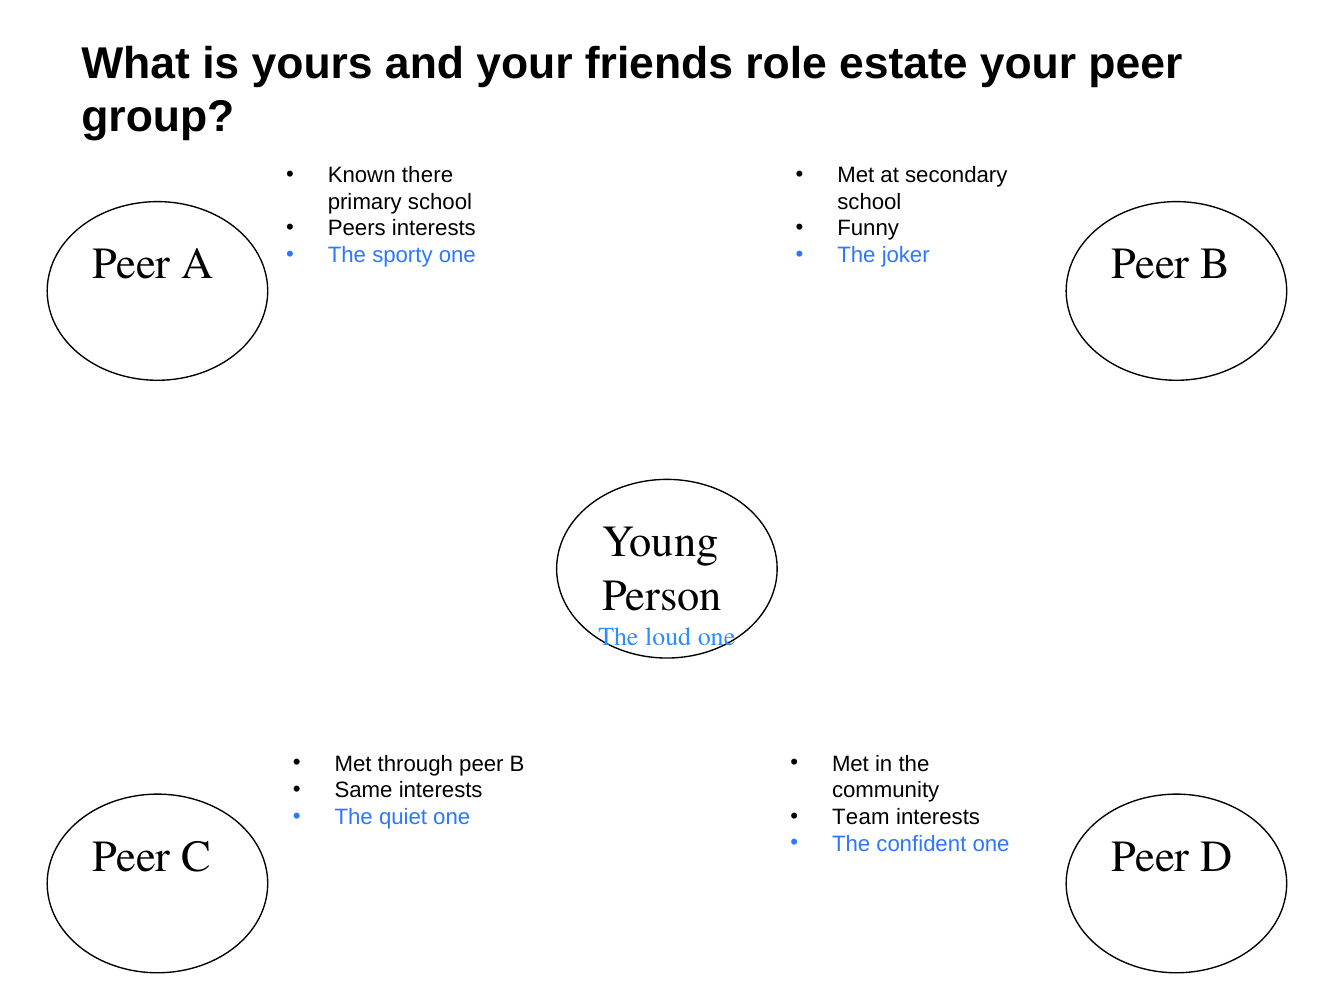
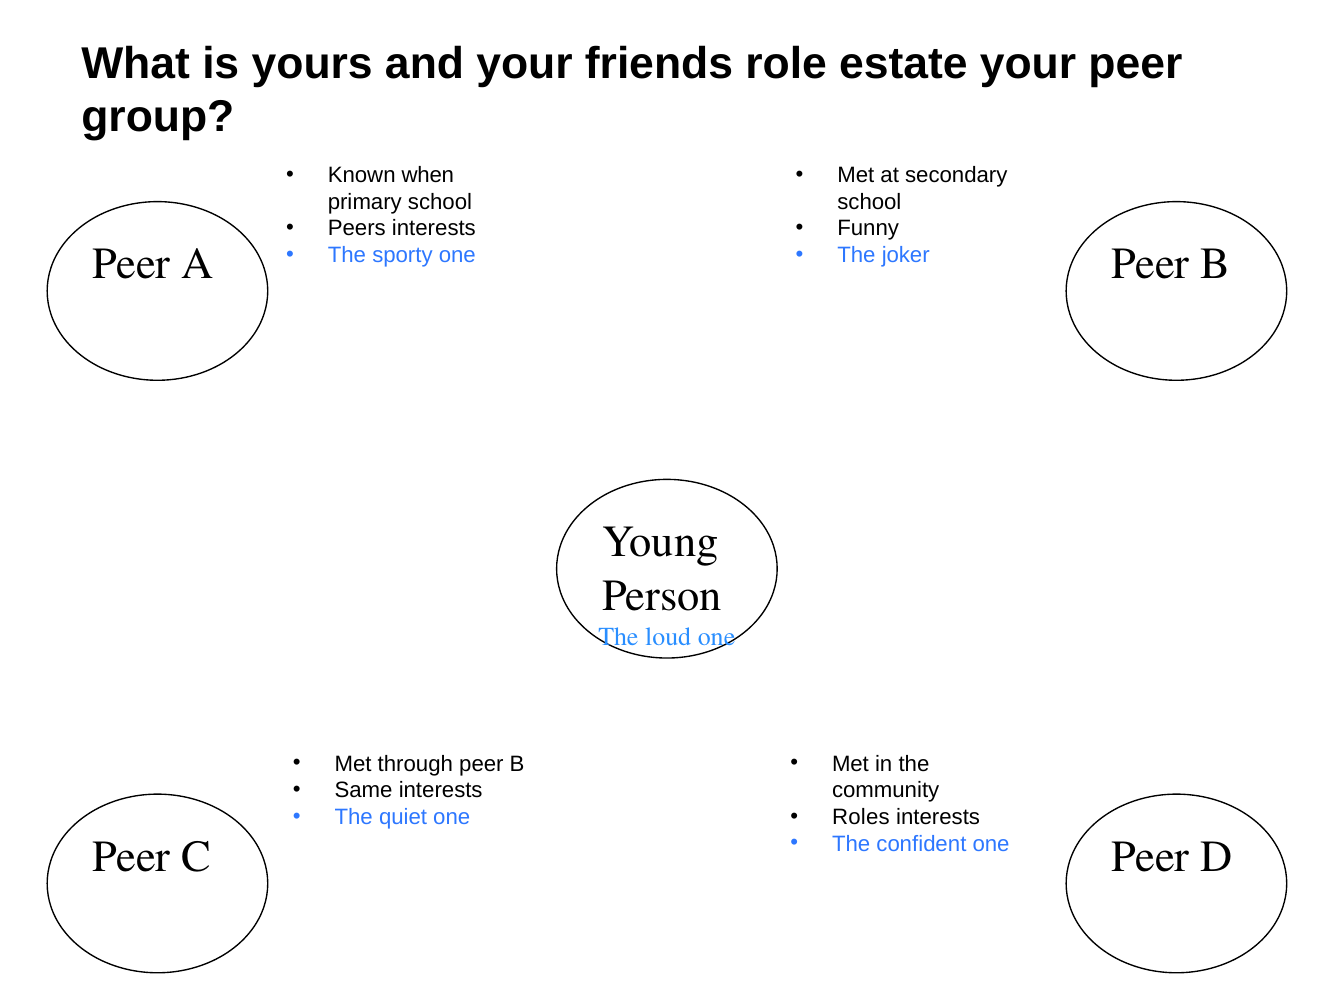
there: there -> when
Team: Team -> Roles
